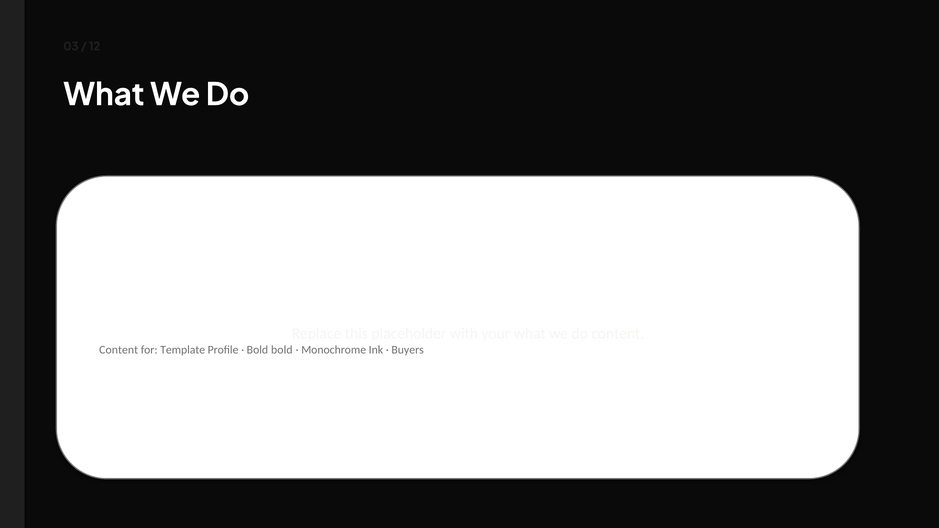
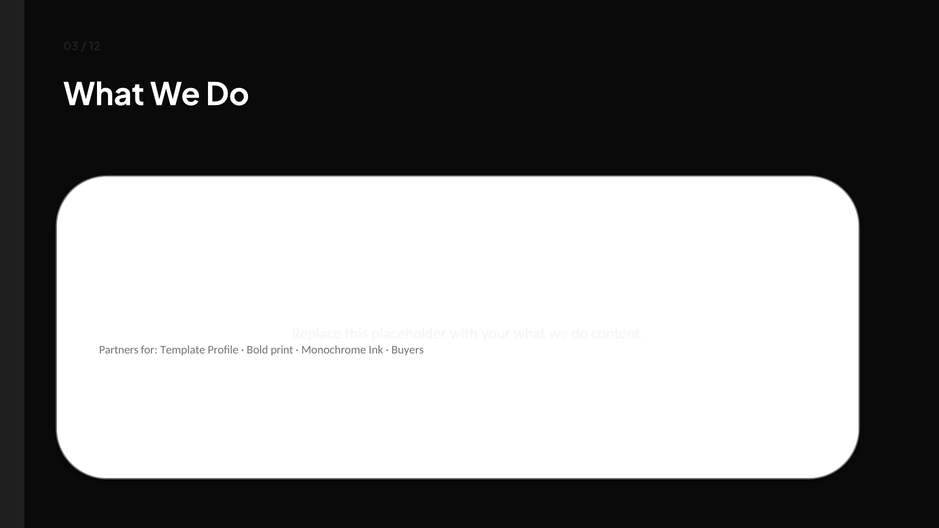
Content at (119, 350): Content -> Partners
Bold bold: bold -> print
